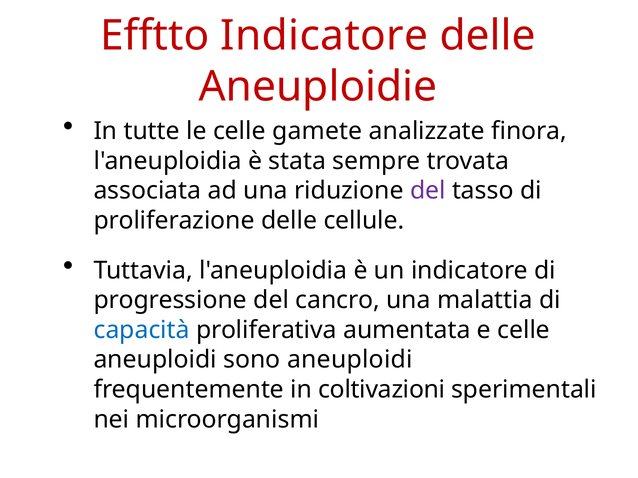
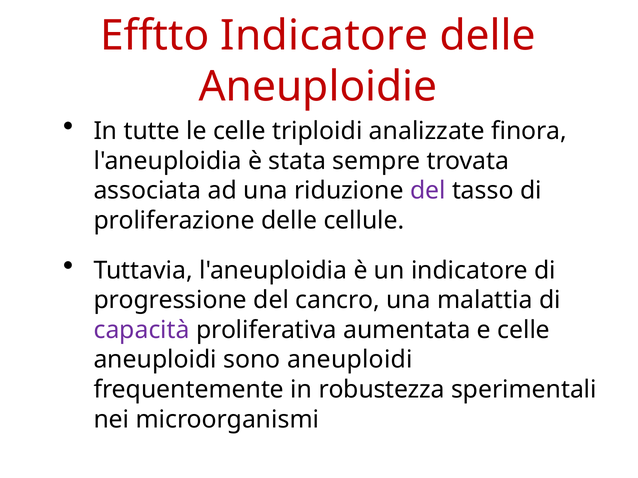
gamete: gamete -> triploidi
capacità colour: blue -> purple
coltivazioni: coltivazioni -> robustezza
